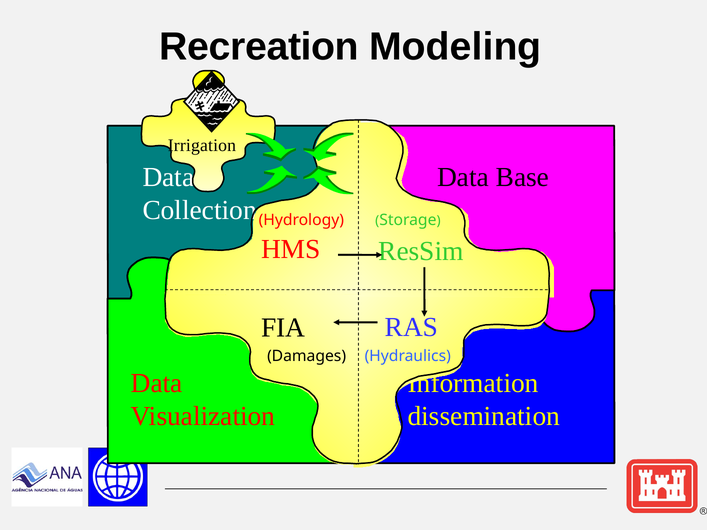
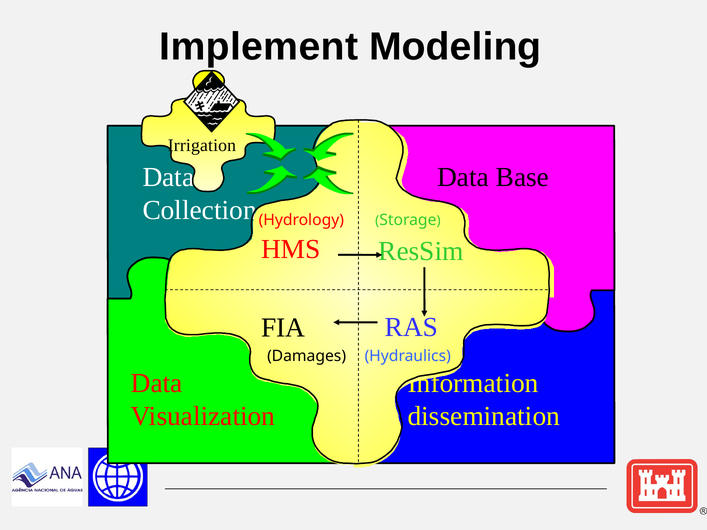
Recreation: Recreation -> Implement
